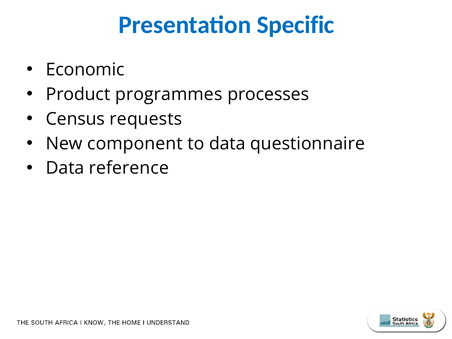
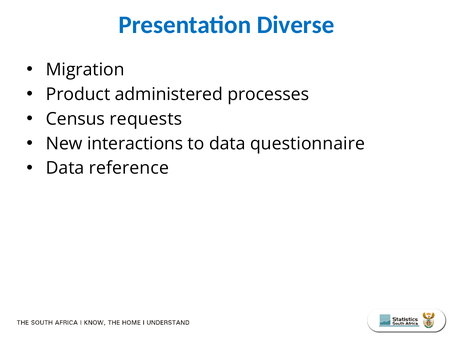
Specific: Specific -> Diverse
Economic: Economic -> Migration
programmes: programmes -> administered
component: component -> interactions
